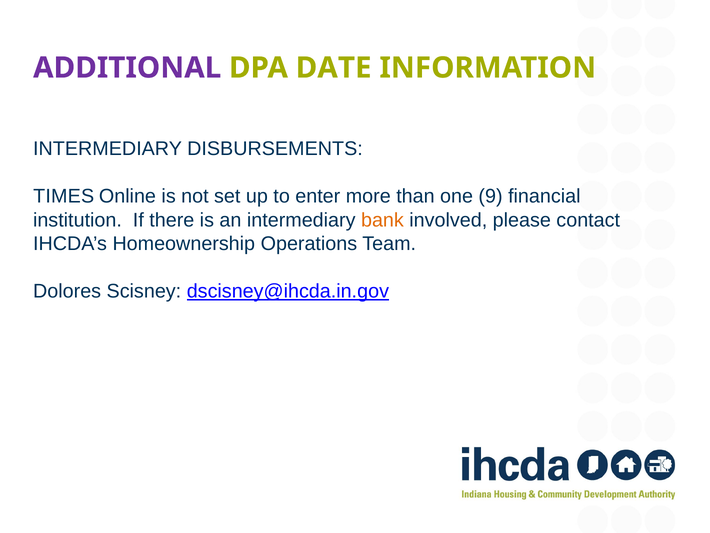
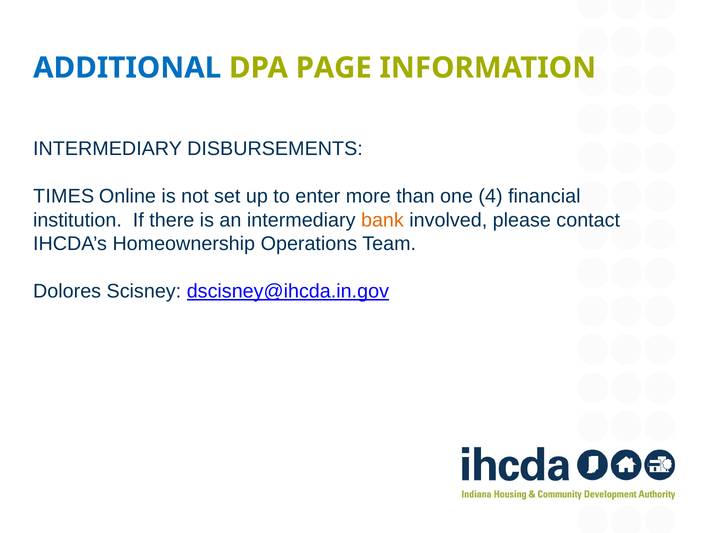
ADDITIONAL colour: purple -> blue
DATE: DATE -> PAGE
9: 9 -> 4
